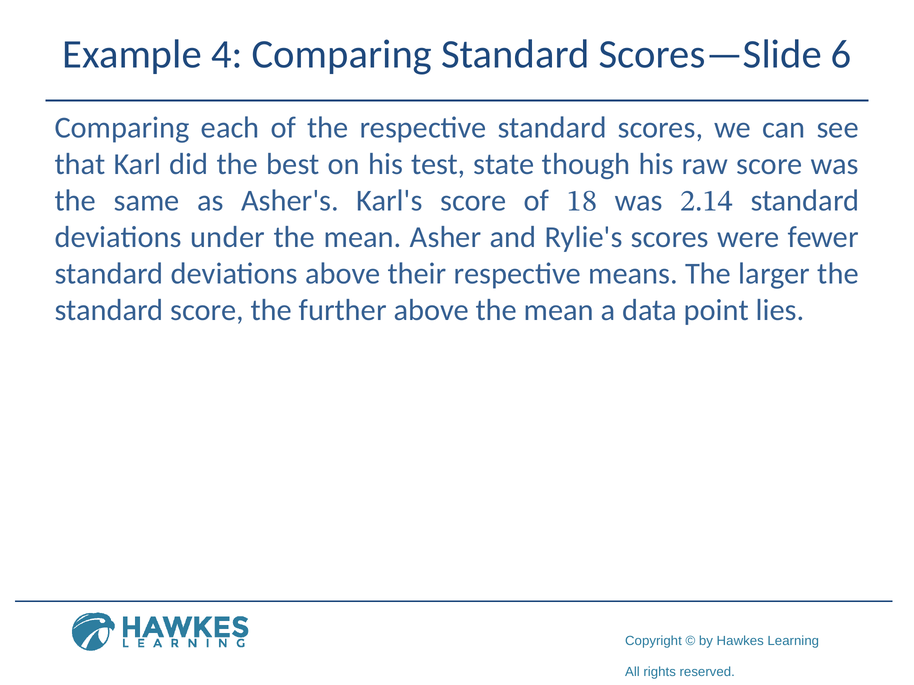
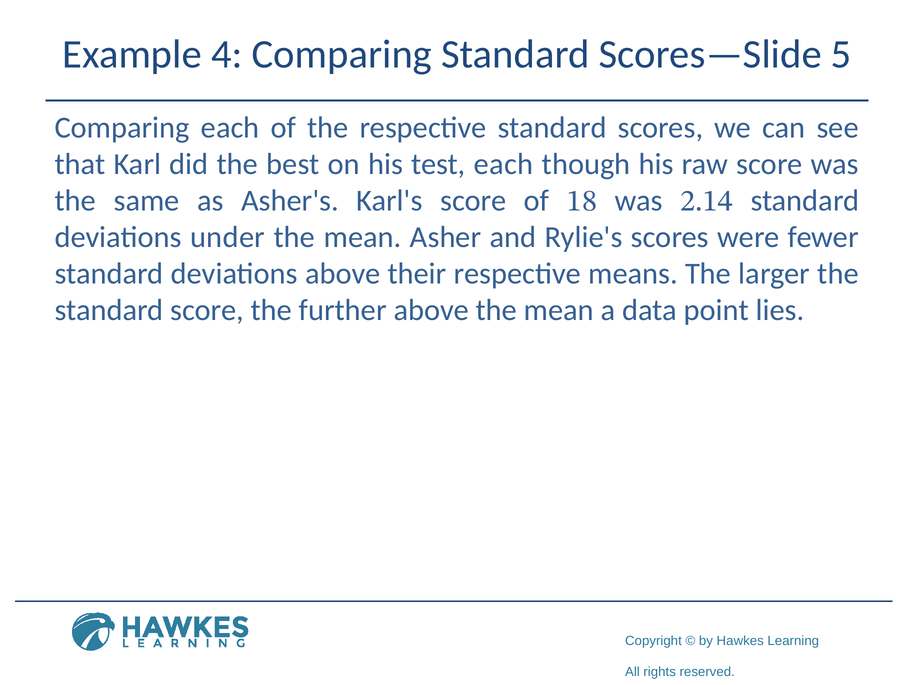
6: 6 -> 5
test state: state -> each
